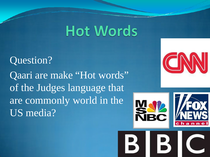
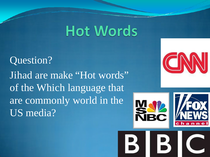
Qaari: Qaari -> Jihad
Judges: Judges -> Which
